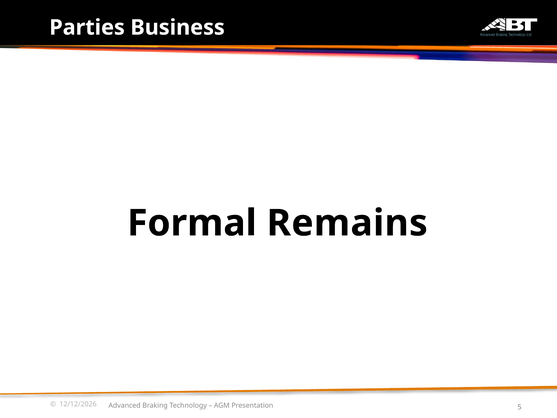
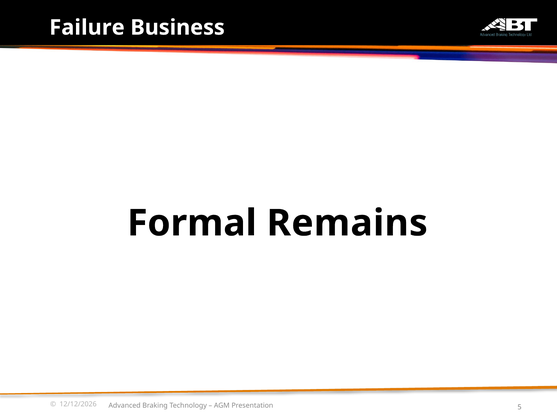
Parties: Parties -> Failure
